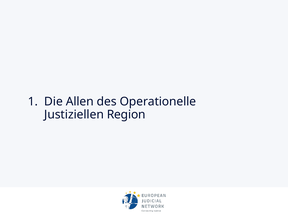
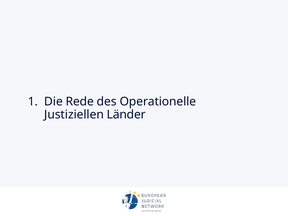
Allen: Allen -> Rede
Region: Region -> Länder
